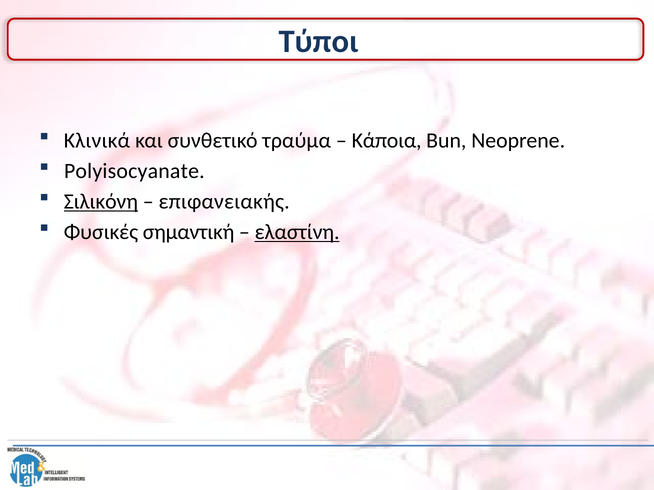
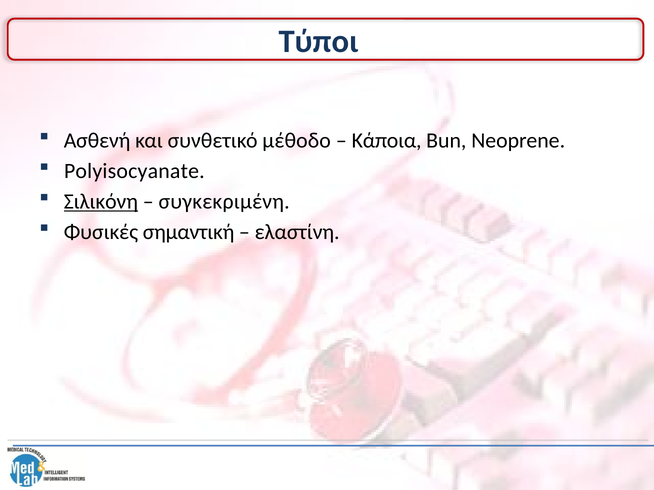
Κλινικά: Κλινικά -> Ασθενή
τραύμα: τραύμα -> μέθοδο
επιφανειακής: επιφανειακής -> συγκεκριμένη
ελαστίνη underline: present -> none
